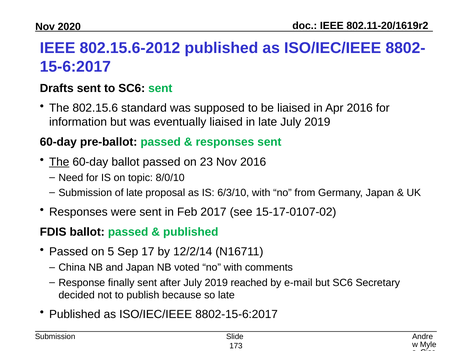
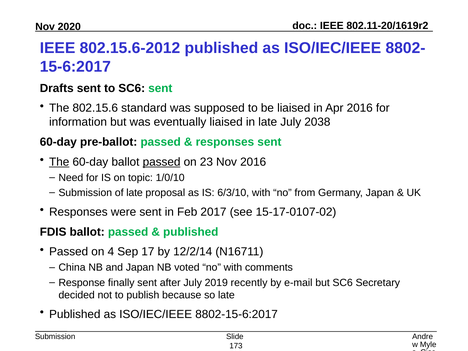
late July 2019: 2019 -> 2038
passed at (162, 162) underline: none -> present
8/0/10: 8/0/10 -> 1/0/10
5: 5 -> 4
reached: reached -> recently
